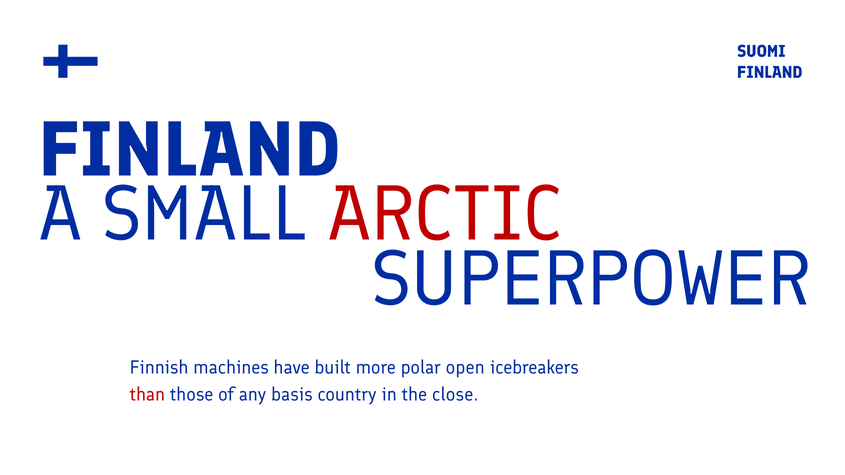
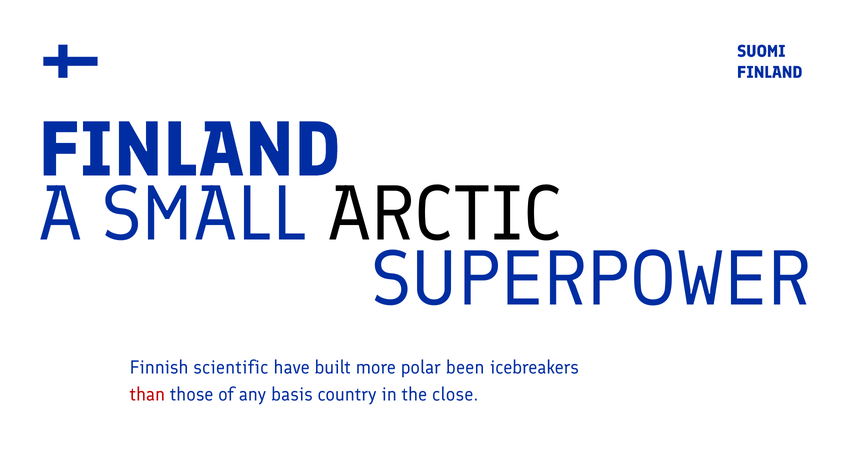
ARCTIC colour: red -> black
machines: machines -> scientific
open: open -> been
